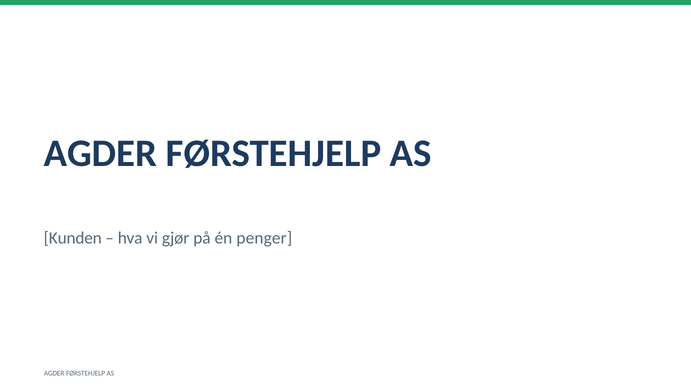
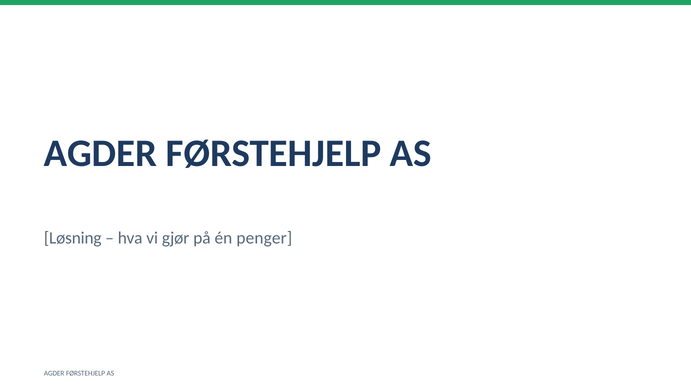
Kunden: Kunden -> Løsning
